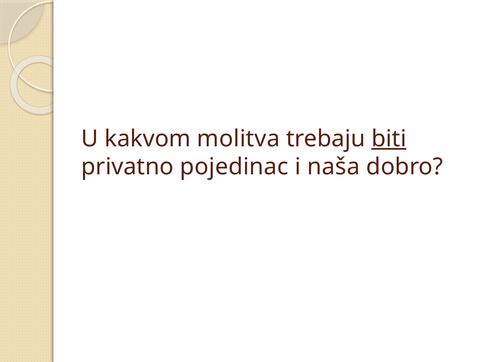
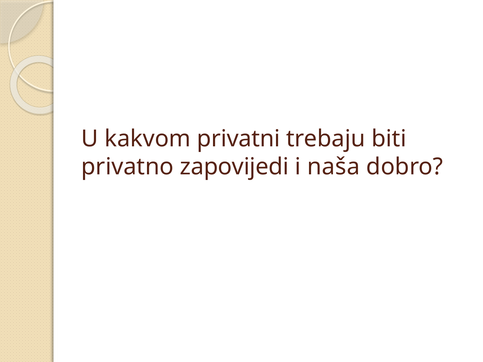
molitva: molitva -> privatni
biti underline: present -> none
pojedinac: pojedinac -> zapovijedi
